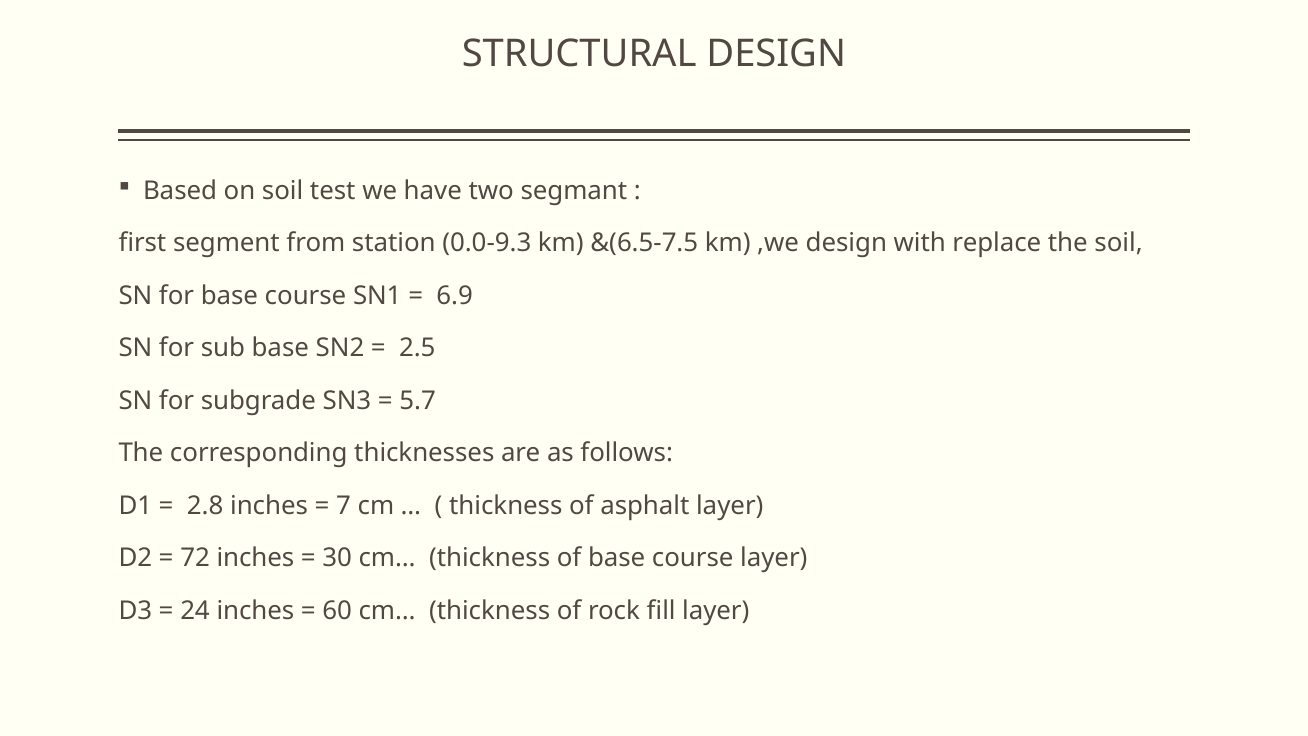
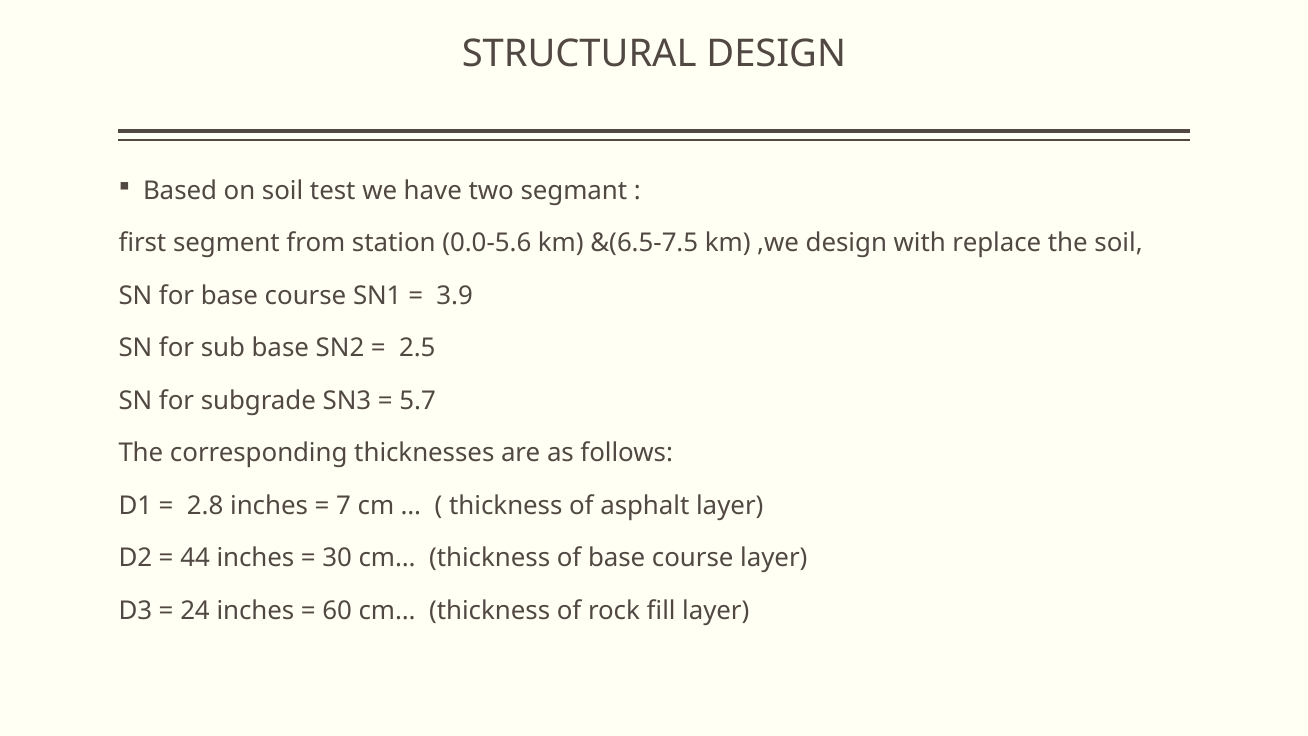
0.0-9.3: 0.0-9.3 -> 0.0-5.6
6.9: 6.9 -> 3.9
72: 72 -> 44
